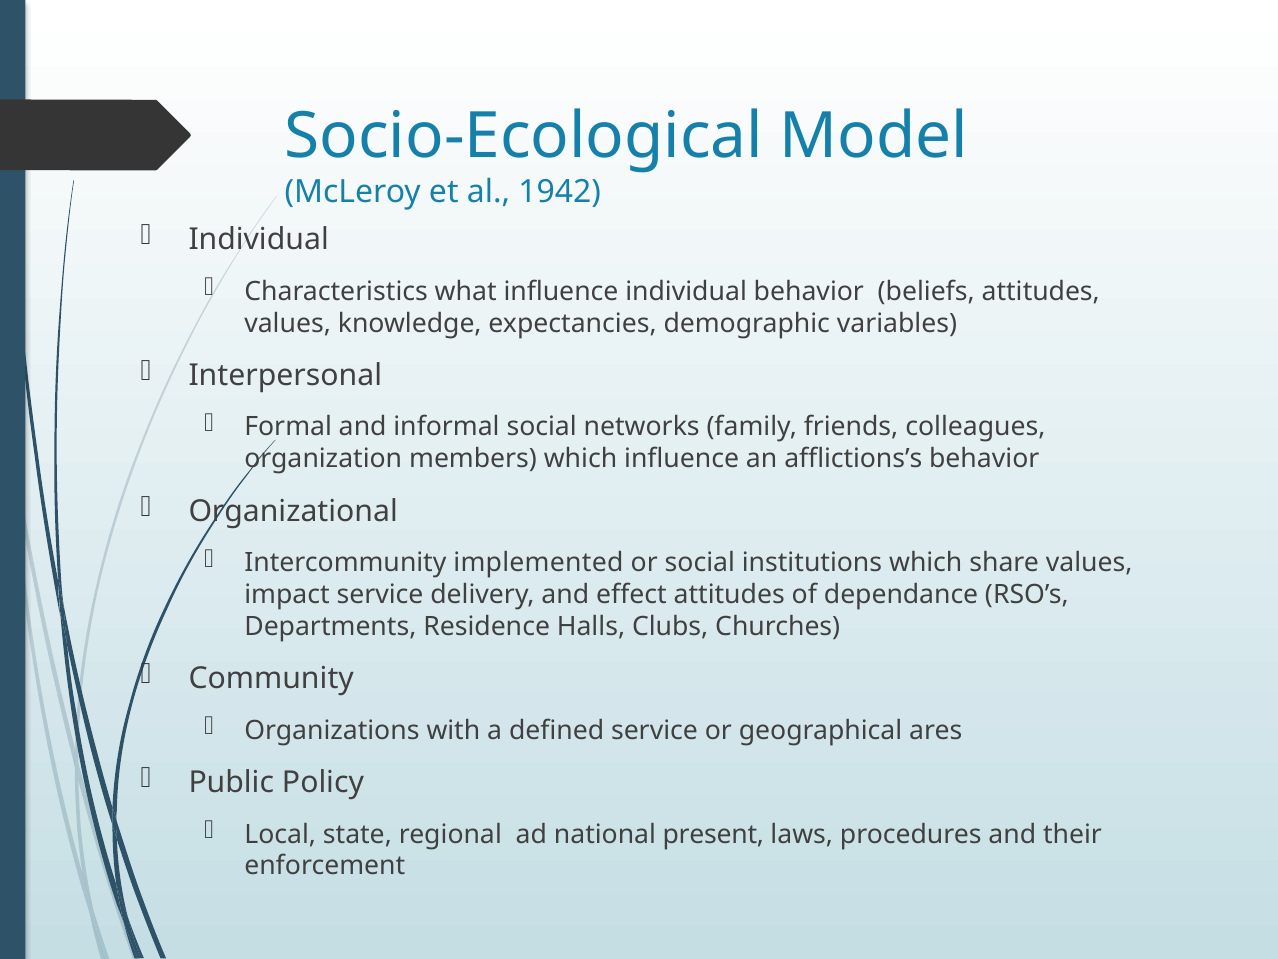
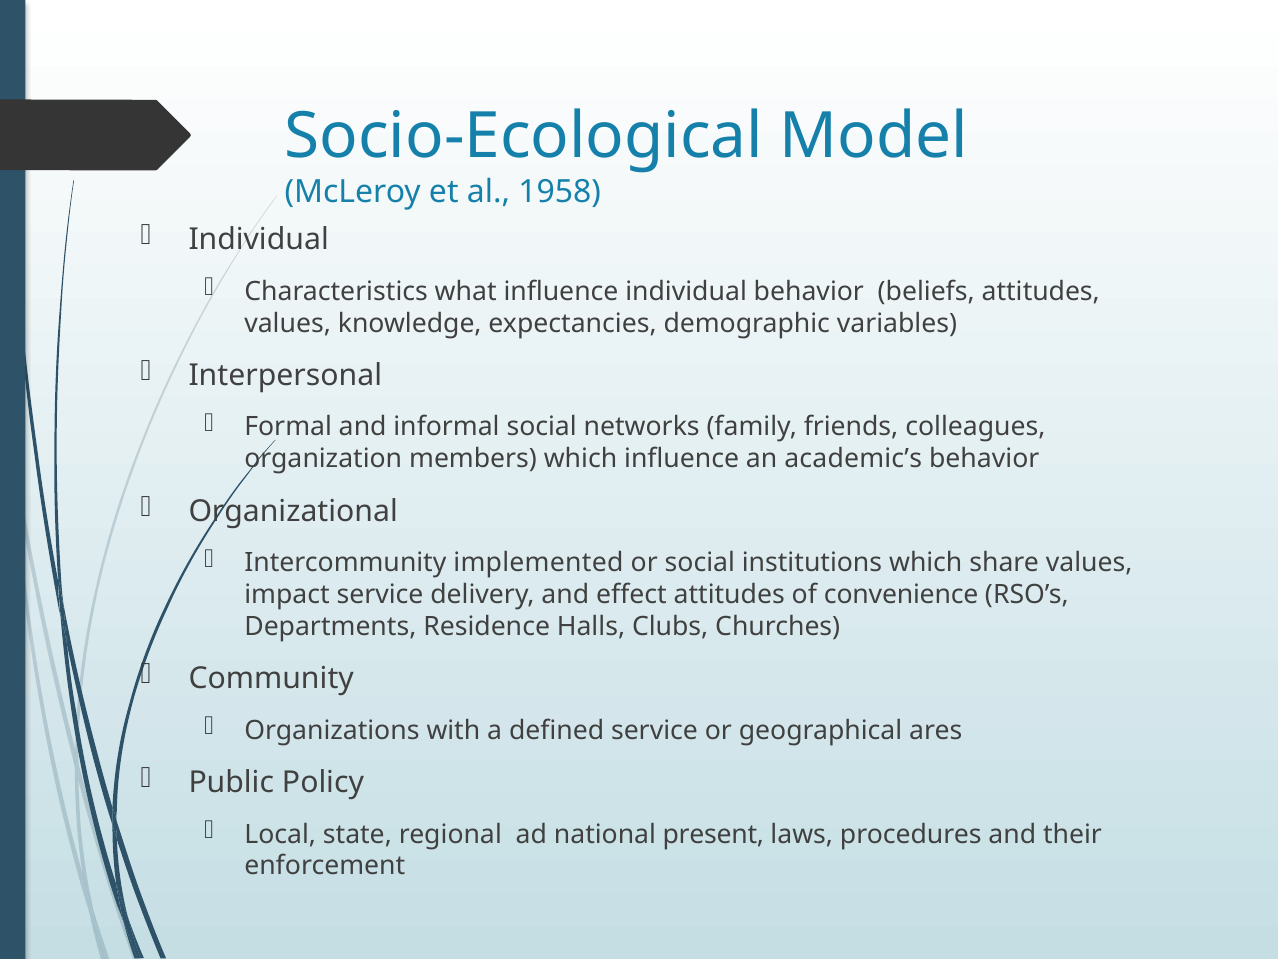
1942: 1942 -> 1958
afflictions’s: afflictions’s -> academic’s
dependance: dependance -> convenience
